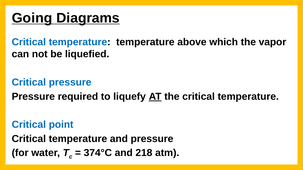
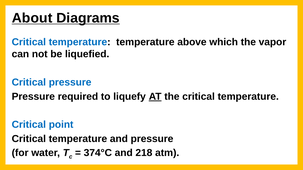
Going: Going -> About
